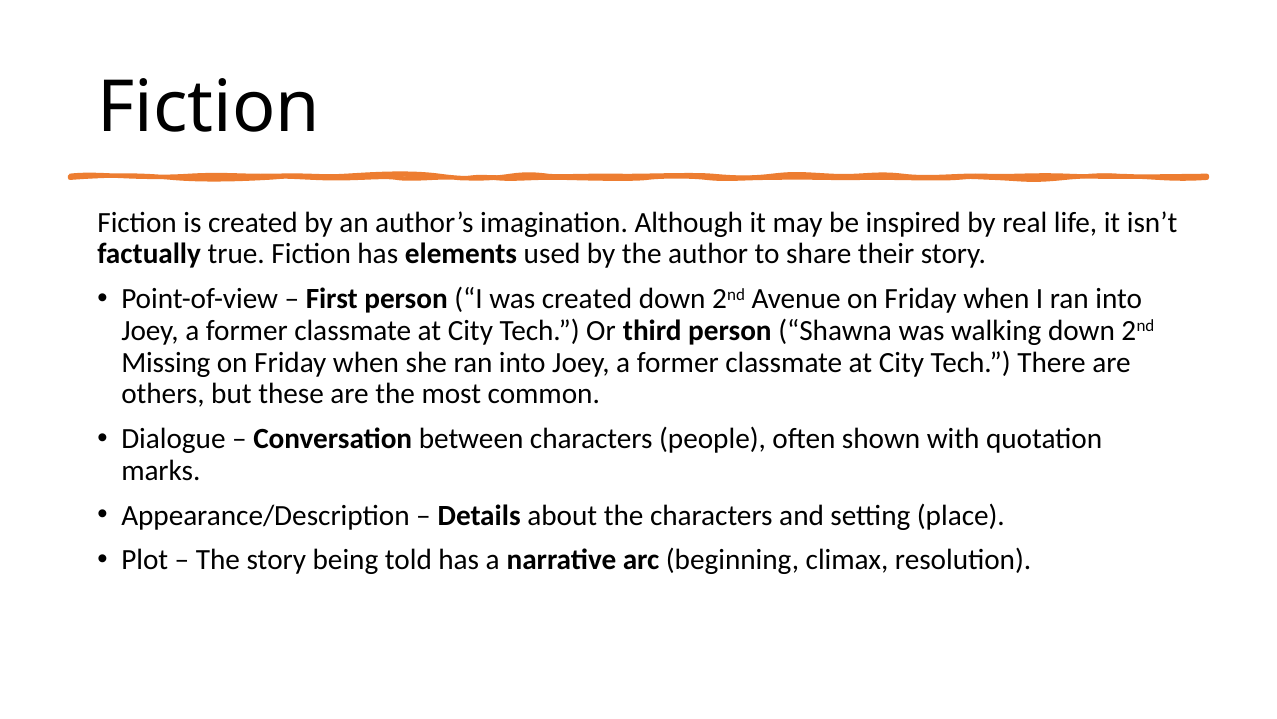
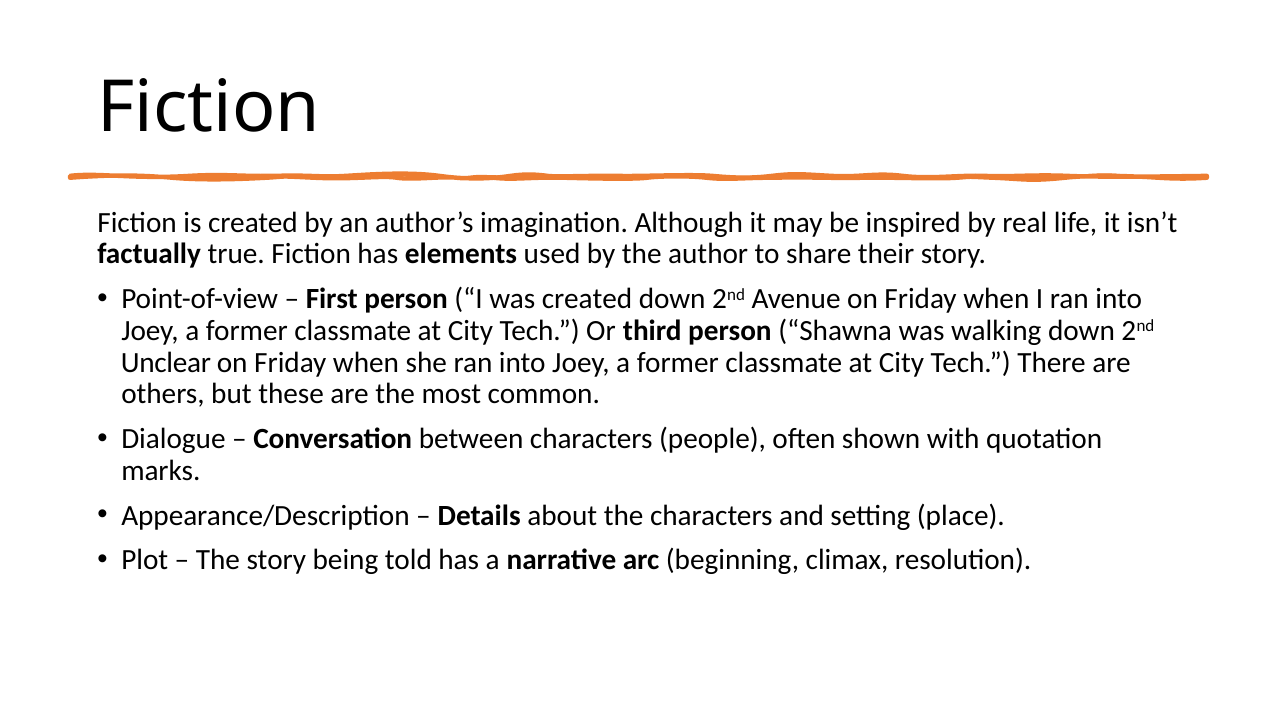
Missing: Missing -> Unclear
